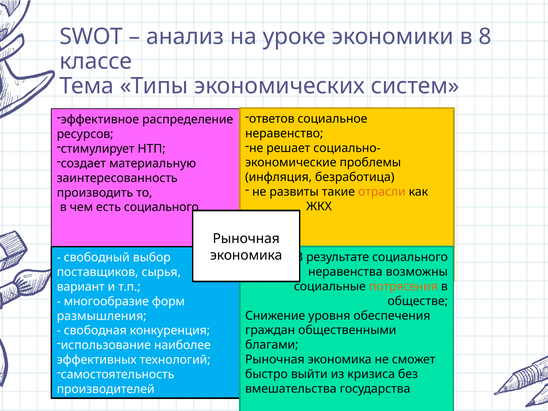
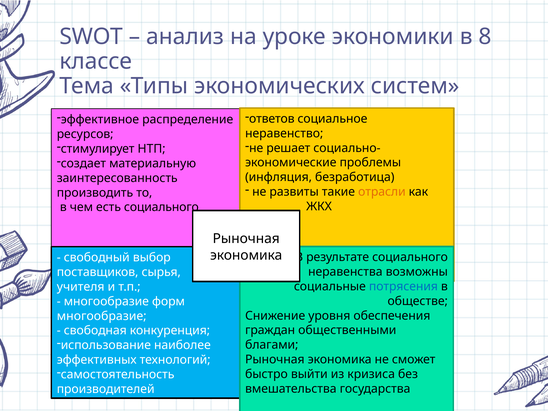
потрясения colour: orange -> blue
вариант: вариант -> учителя
размышления at (102, 316): размышления -> многообразие
